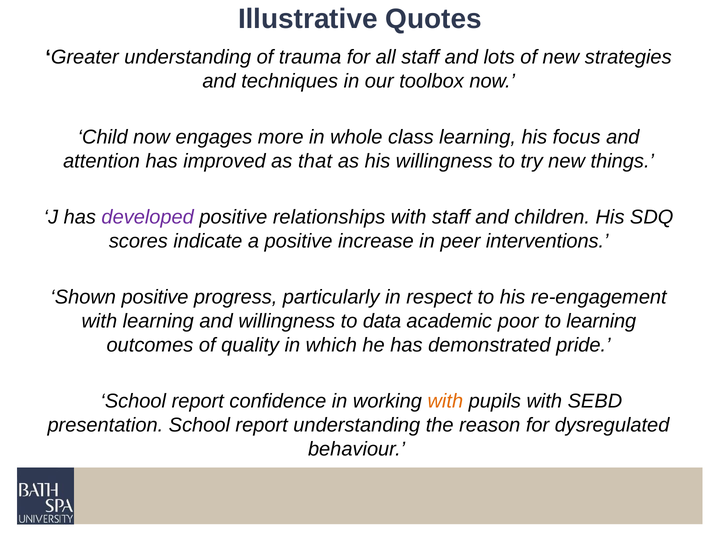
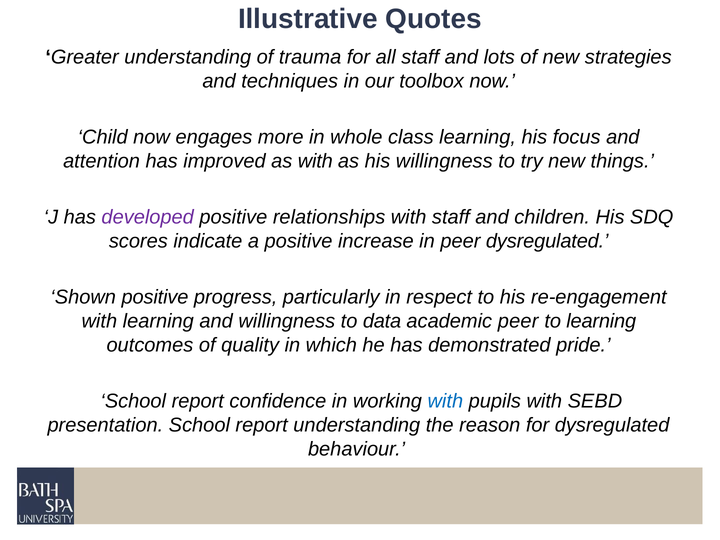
as that: that -> with
peer interventions: interventions -> dysregulated
academic poor: poor -> peer
with at (445, 401) colour: orange -> blue
